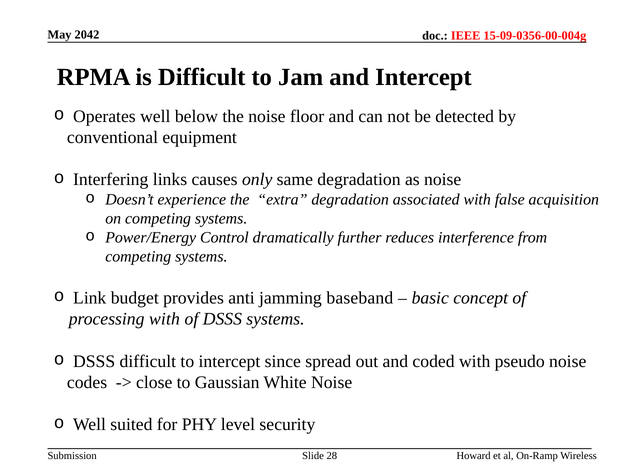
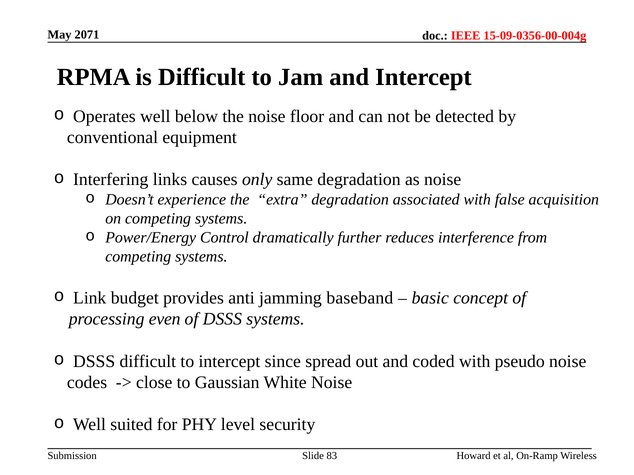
2042: 2042 -> 2071
processing with: with -> even
28: 28 -> 83
